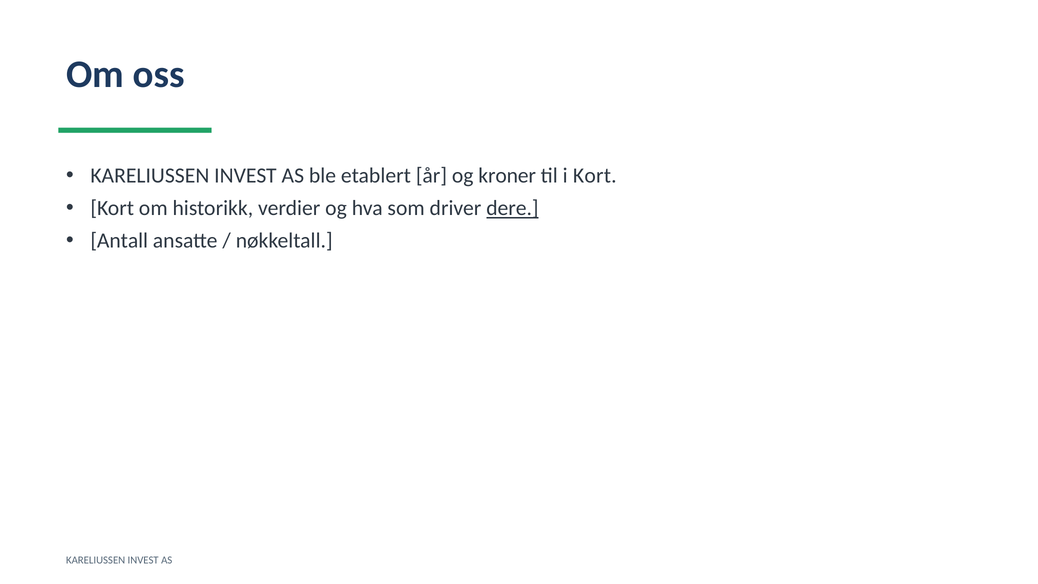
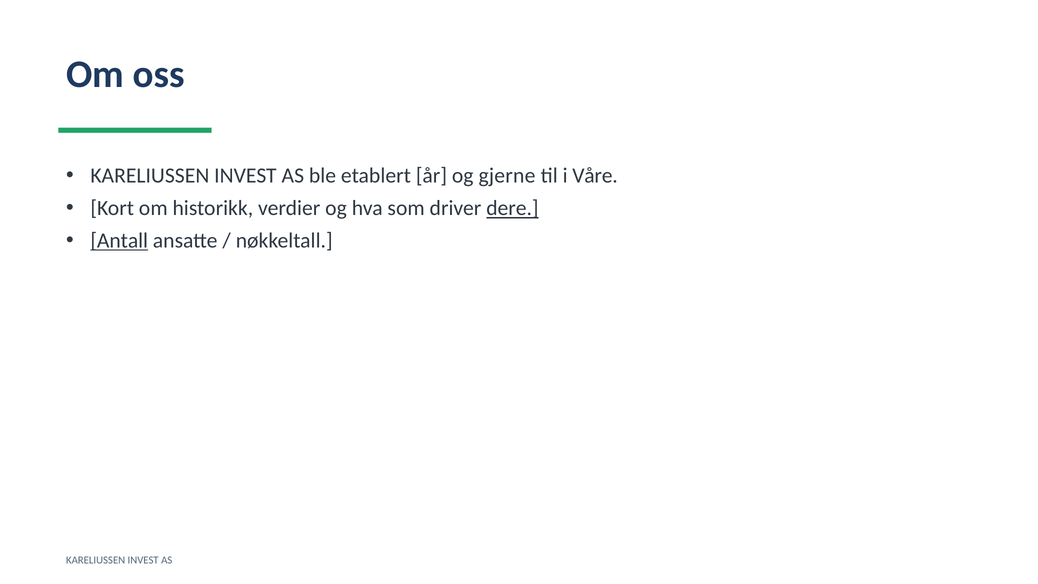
kroner: kroner -> gjerne
i Kort: Kort -> Våre
Antall underline: none -> present
